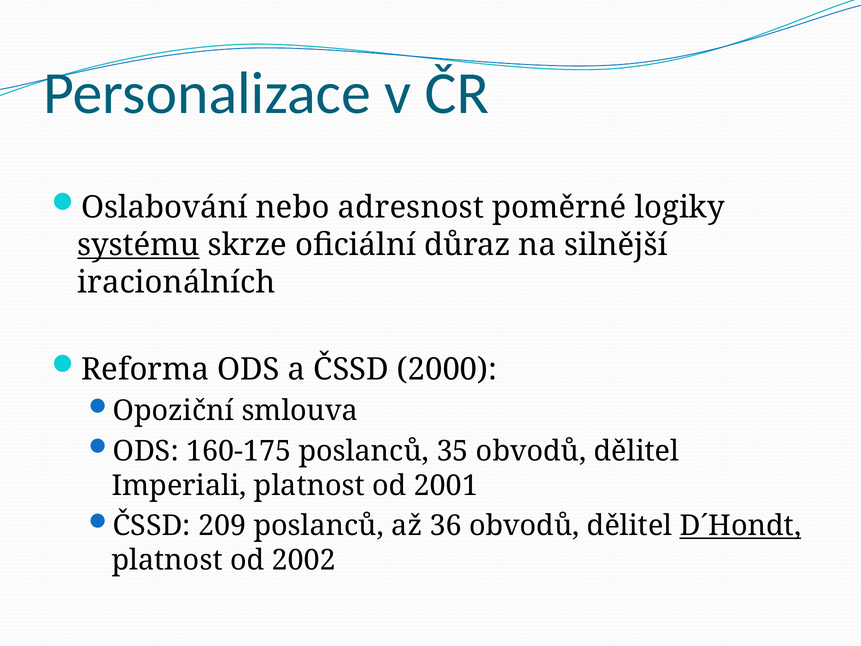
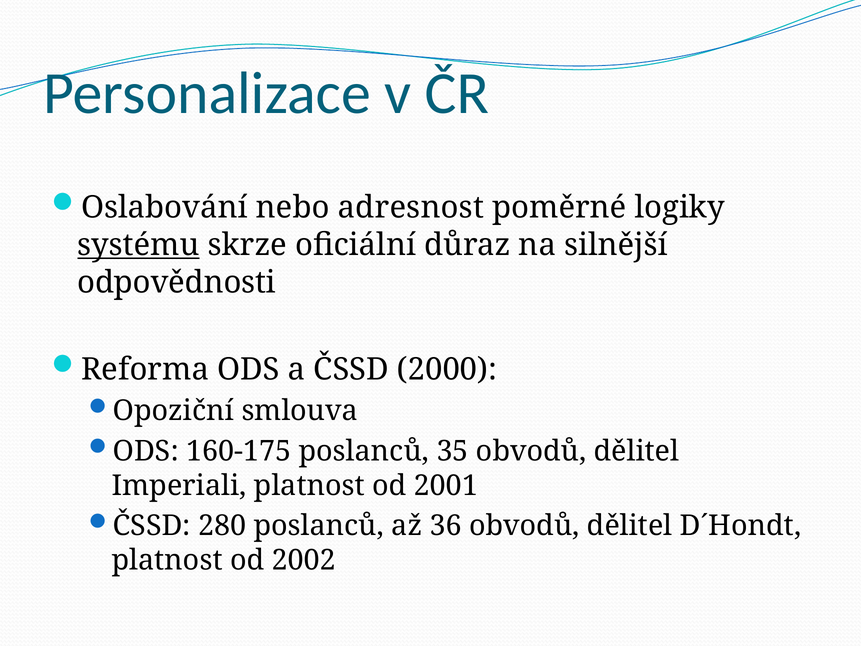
iracionálních: iracionálních -> odpovědnosti
209: 209 -> 280
D´Hondt underline: present -> none
